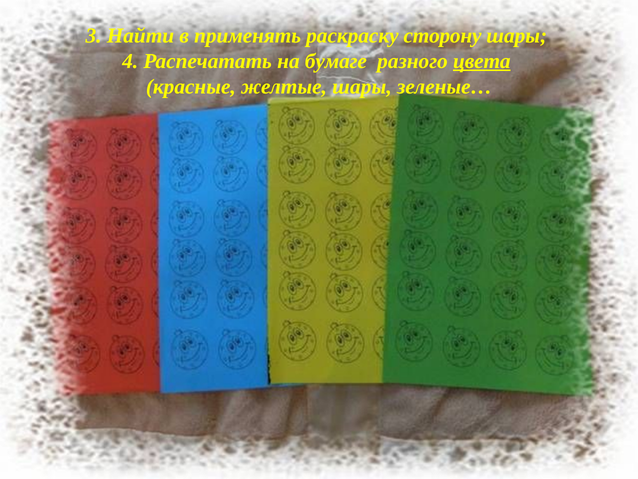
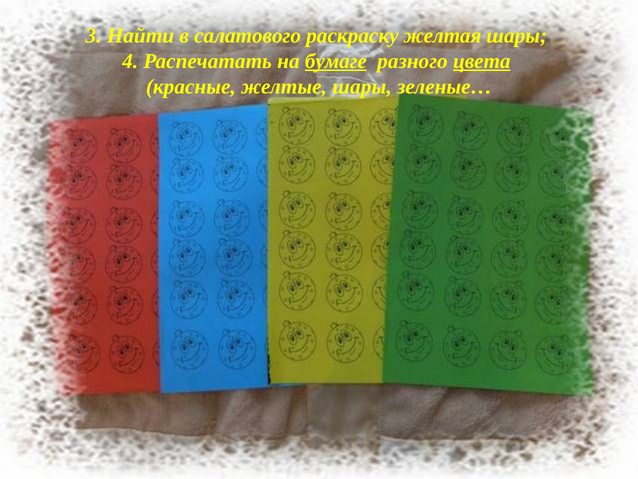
применять: применять -> салатового
сторону: сторону -> желтая
бумаге underline: none -> present
